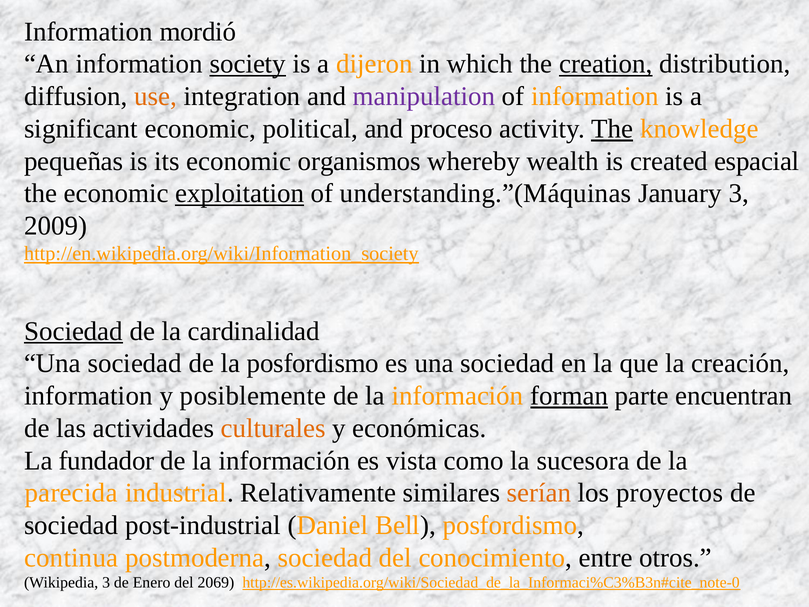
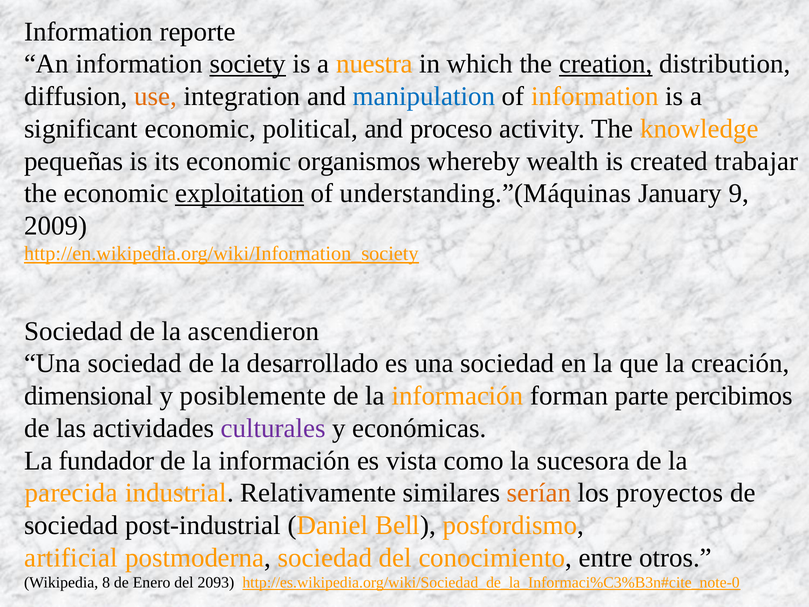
mordió: mordió -> reporte
dijeron: dijeron -> nuestra
manipulation colour: purple -> blue
The at (612, 129) underline: present -> none
espacial: espacial -> trabajar
January 3: 3 -> 9
Sociedad at (74, 331) underline: present -> none
cardinalidad: cardinalidad -> ascendieron
la posfordismo: posfordismo -> desarrollado
information at (88, 396): information -> dimensional
forman underline: present -> none
encuentran: encuentran -> percibimos
culturales colour: orange -> purple
continua: continua -> artificial
Wikipedia 3: 3 -> 8
2069: 2069 -> 2093
